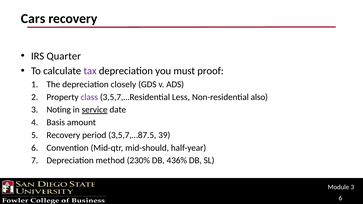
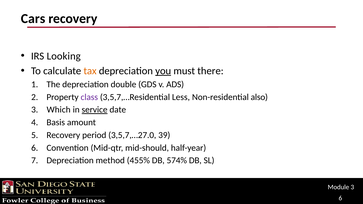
Quarter: Quarter -> Looking
tax colour: purple -> orange
you underline: none -> present
proof: proof -> there
closely: closely -> double
Noting: Noting -> Which
3,5,7,…87.5: 3,5,7,…87.5 -> 3,5,7,…27.0
230%: 230% -> 455%
436%: 436% -> 574%
